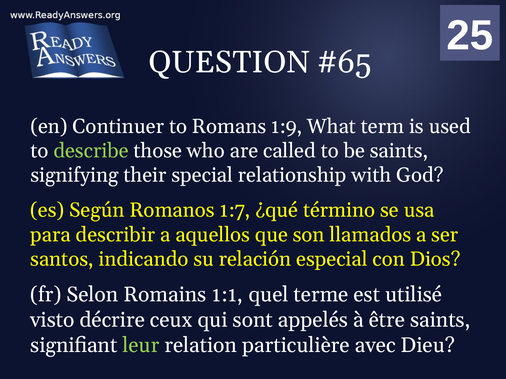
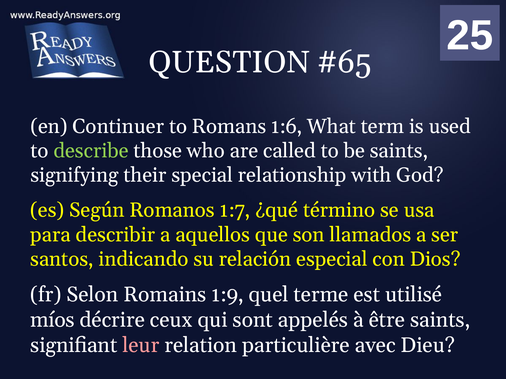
1:9: 1:9 -> 1:6
1:1: 1:1 -> 1:9
visto: visto -> míos
leur colour: light green -> pink
